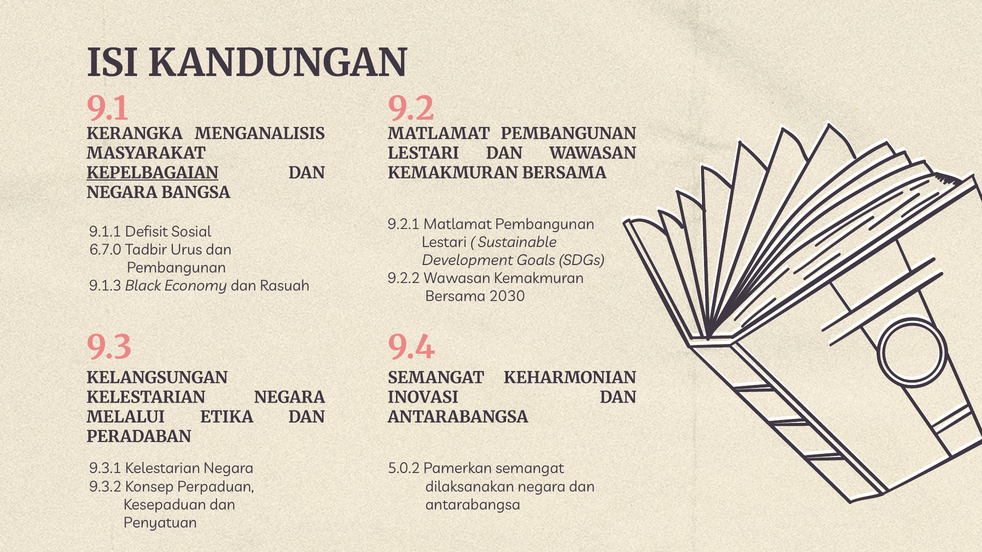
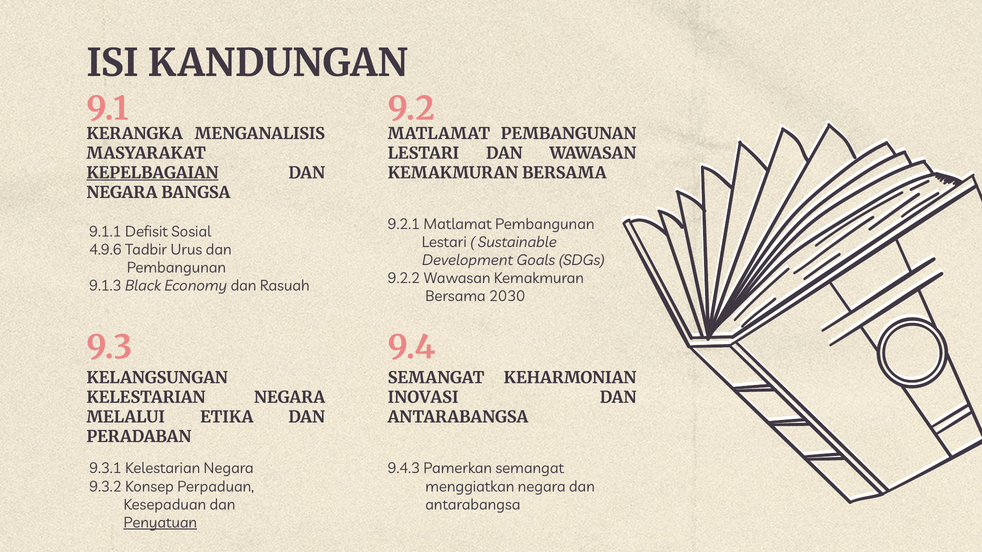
6.7.0: 6.7.0 -> 4.9.6
5.0.2: 5.0.2 -> 9.4.3
dilaksanakan: dilaksanakan -> menggiatkan
Penyatuan underline: none -> present
